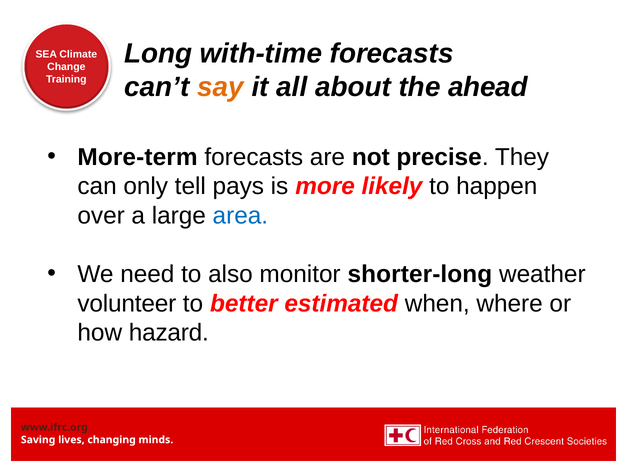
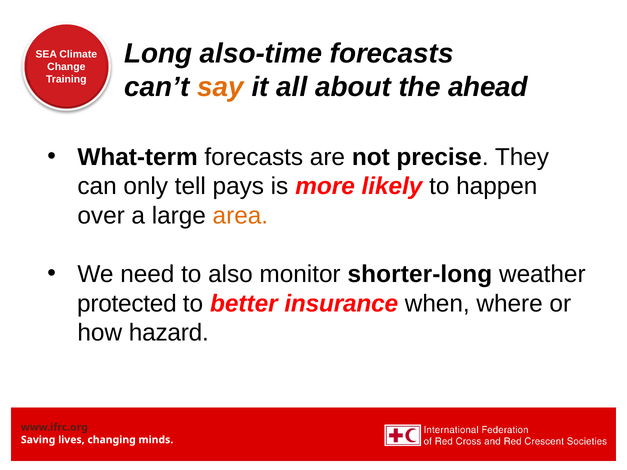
with-time: with-time -> also-time
More-term: More-term -> What-term
area colour: blue -> orange
volunteer: volunteer -> protected
estimated: estimated -> insurance
